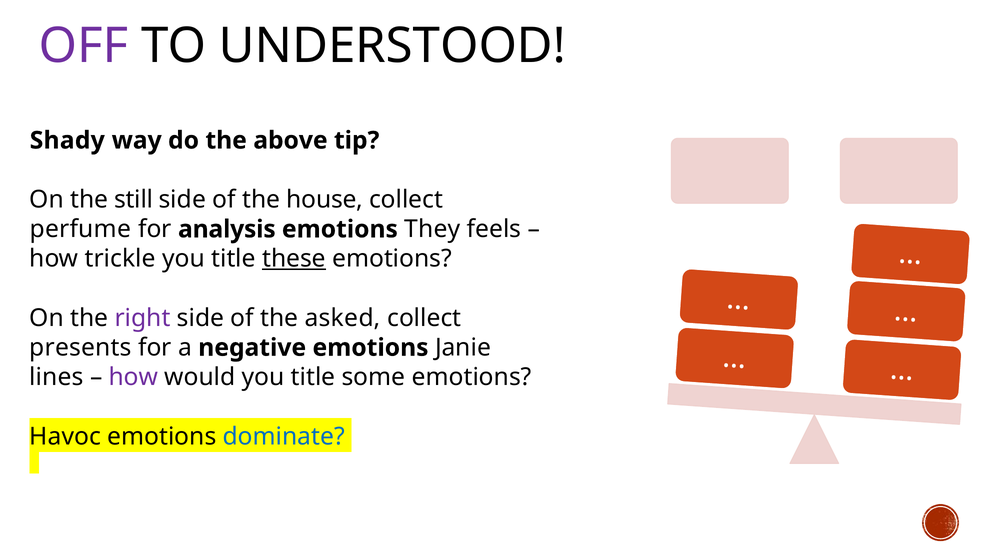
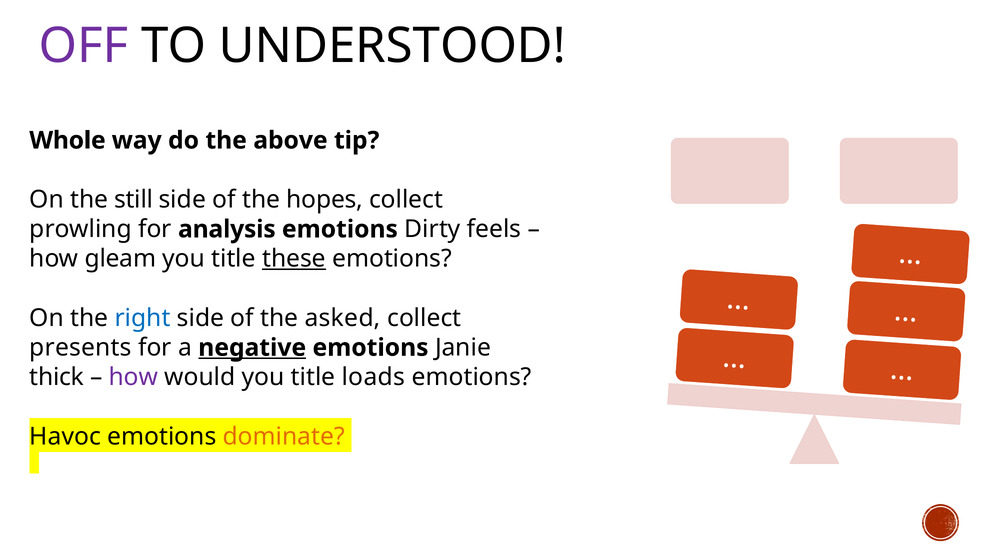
Shady: Shady -> Whole
house: house -> hopes
perfume: perfume -> prowling
They: They -> Dirty
trickle: trickle -> gleam
right colour: purple -> blue
negative underline: none -> present
lines: lines -> thick
some: some -> loads
dominate colour: blue -> orange
